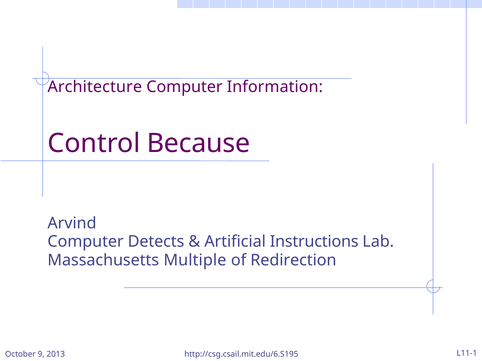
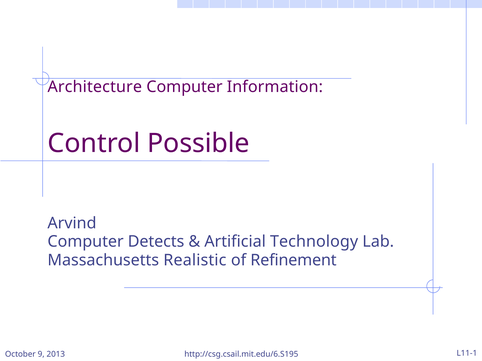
Because: Because -> Possible
Instructions: Instructions -> Technology
Multiple: Multiple -> Realistic
Redirection: Redirection -> Refinement
